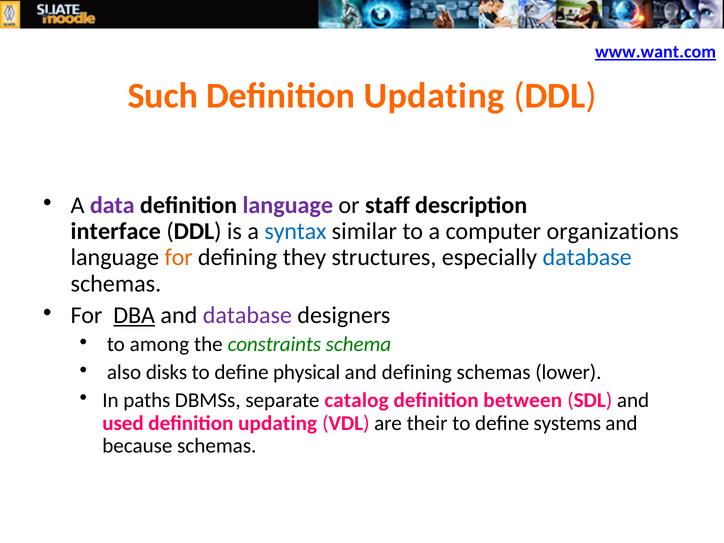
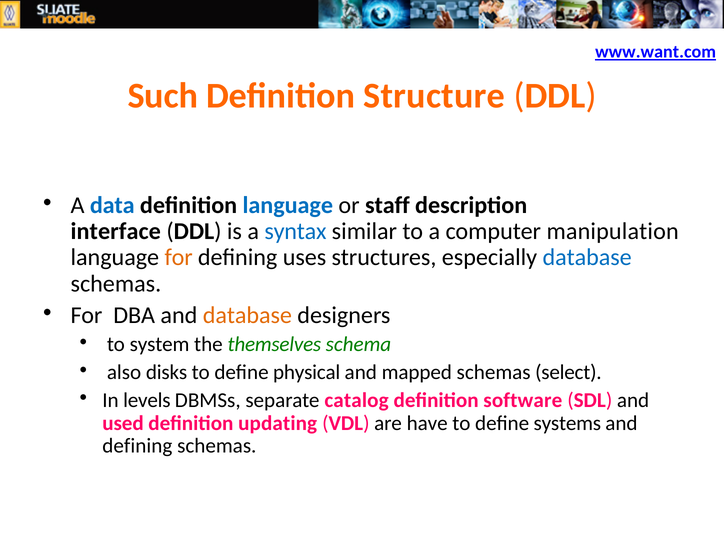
Updating at (434, 96): Updating -> Structure
data colour: purple -> blue
language at (288, 205) colour: purple -> blue
organizations: organizations -> manipulation
they: they -> uses
DBA underline: present -> none
database at (247, 315) colour: purple -> orange
among: among -> system
constraints: constraints -> themselves
and defining: defining -> mapped
lower: lower -> select
paths: paths -> levels
between: between -> software
their: their -> have
because at (137, 446): because -> defining
